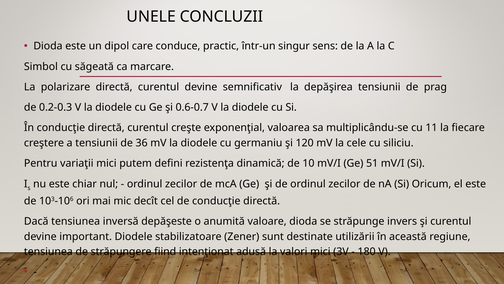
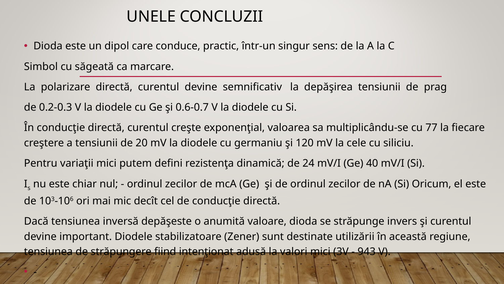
11: 11 -> 77
36: 36 -> 20
10: 10 -> 24
51: 51 -> 40
180: 180 -> 943
